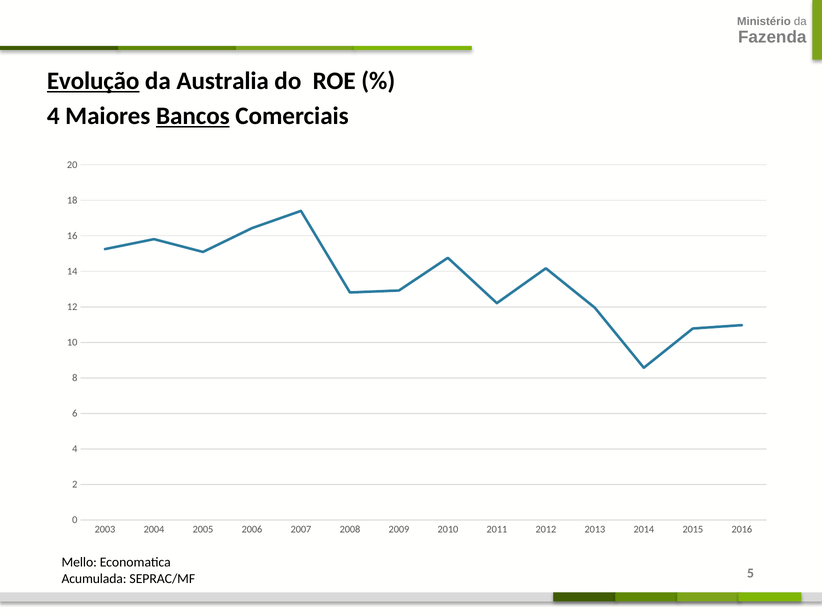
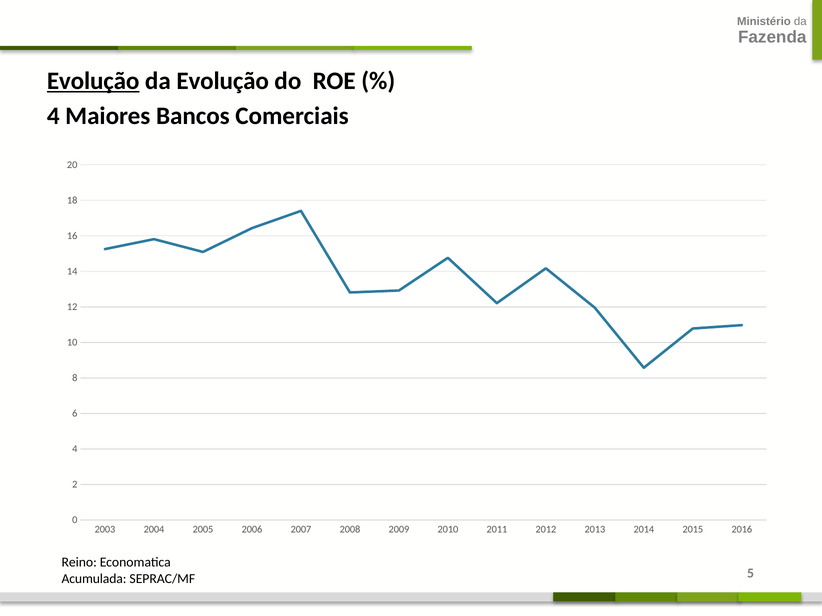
da Australia: Australia -> Evolução
Bancos underline: present -> none
Mello: Mello -> Reino
